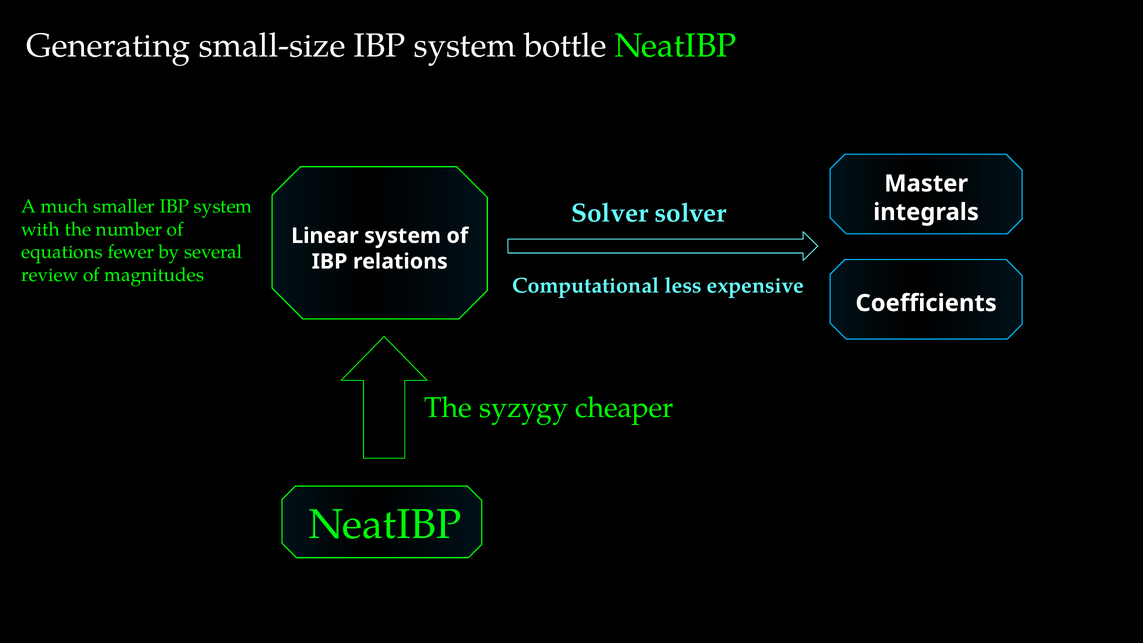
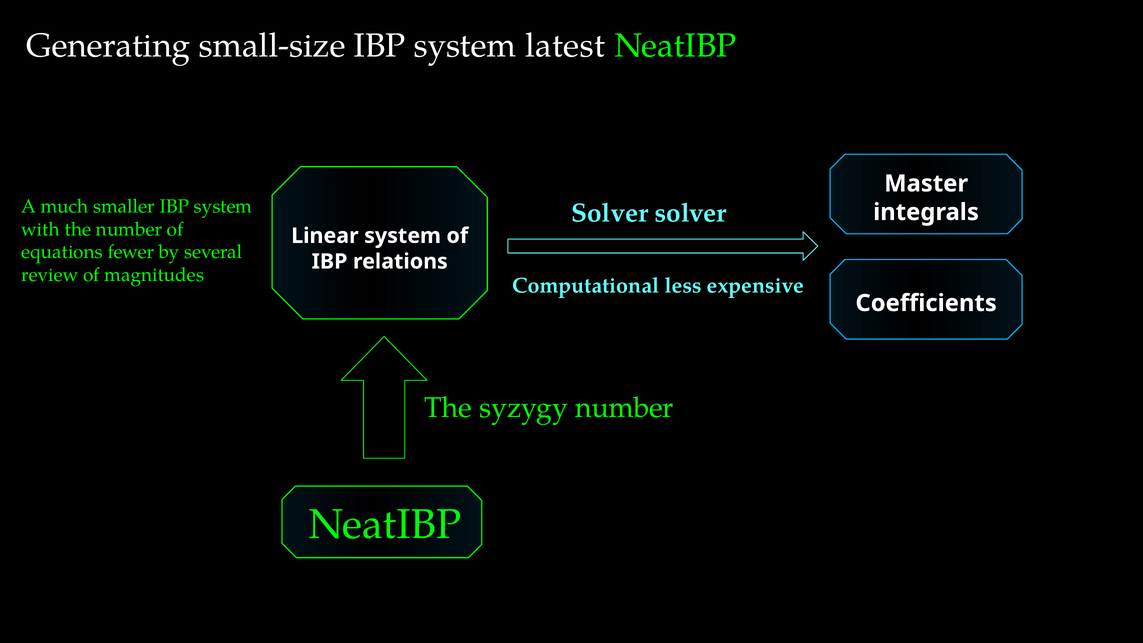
bottle: bottle -> latest
syzygy cheaper: cheaper -> number
